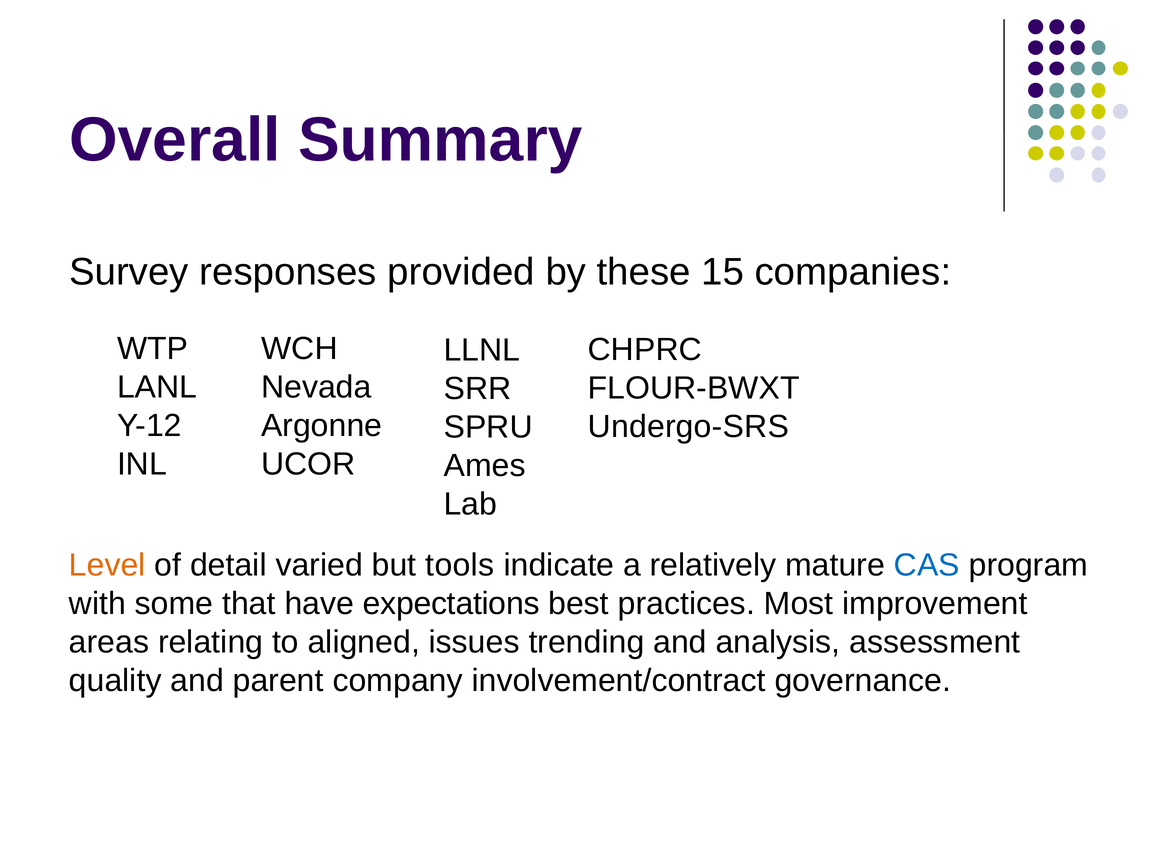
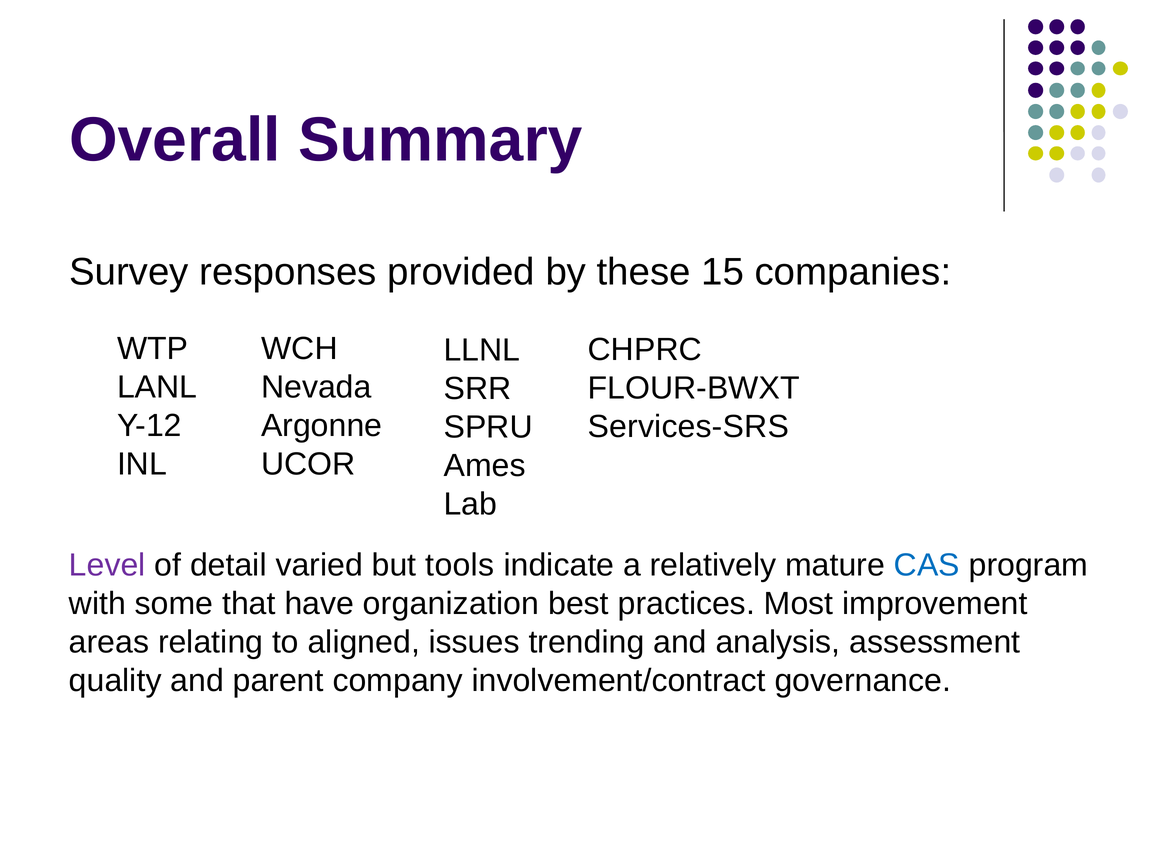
Undergo-SRS: Undergo-SRS -> Services-SRS
Level colour: orange -> purple
expectations: expectations -> organization
